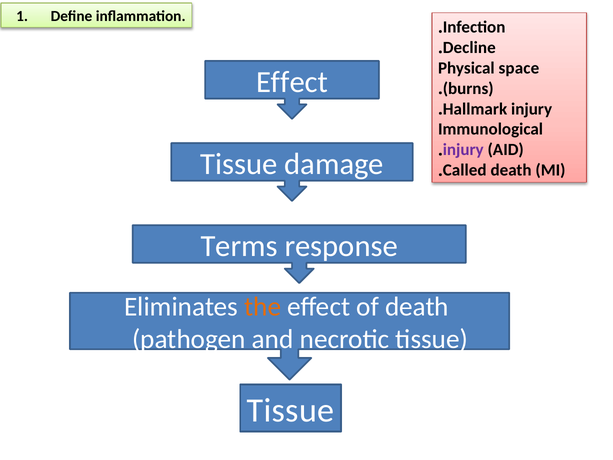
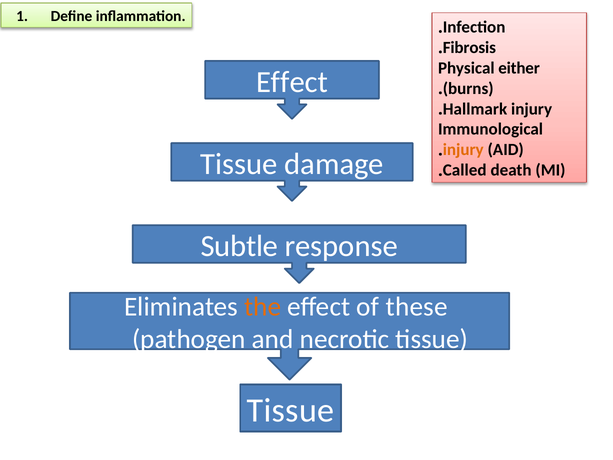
Decline: Decline -> Fibrosis
space: space -> either
injury at (463, 150) colour: purple -> orange
Terms: Terms -> Subtle
of death: death -> these
